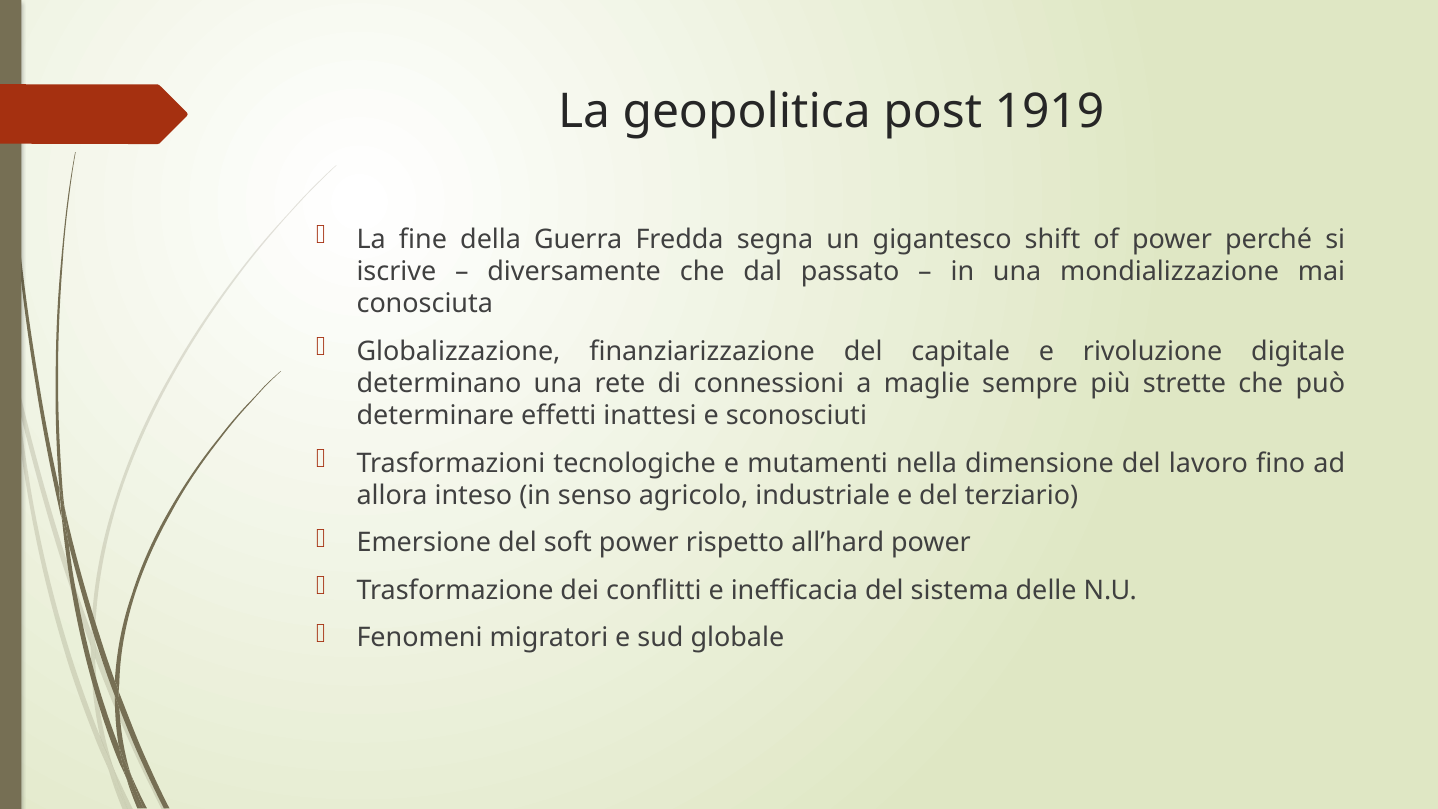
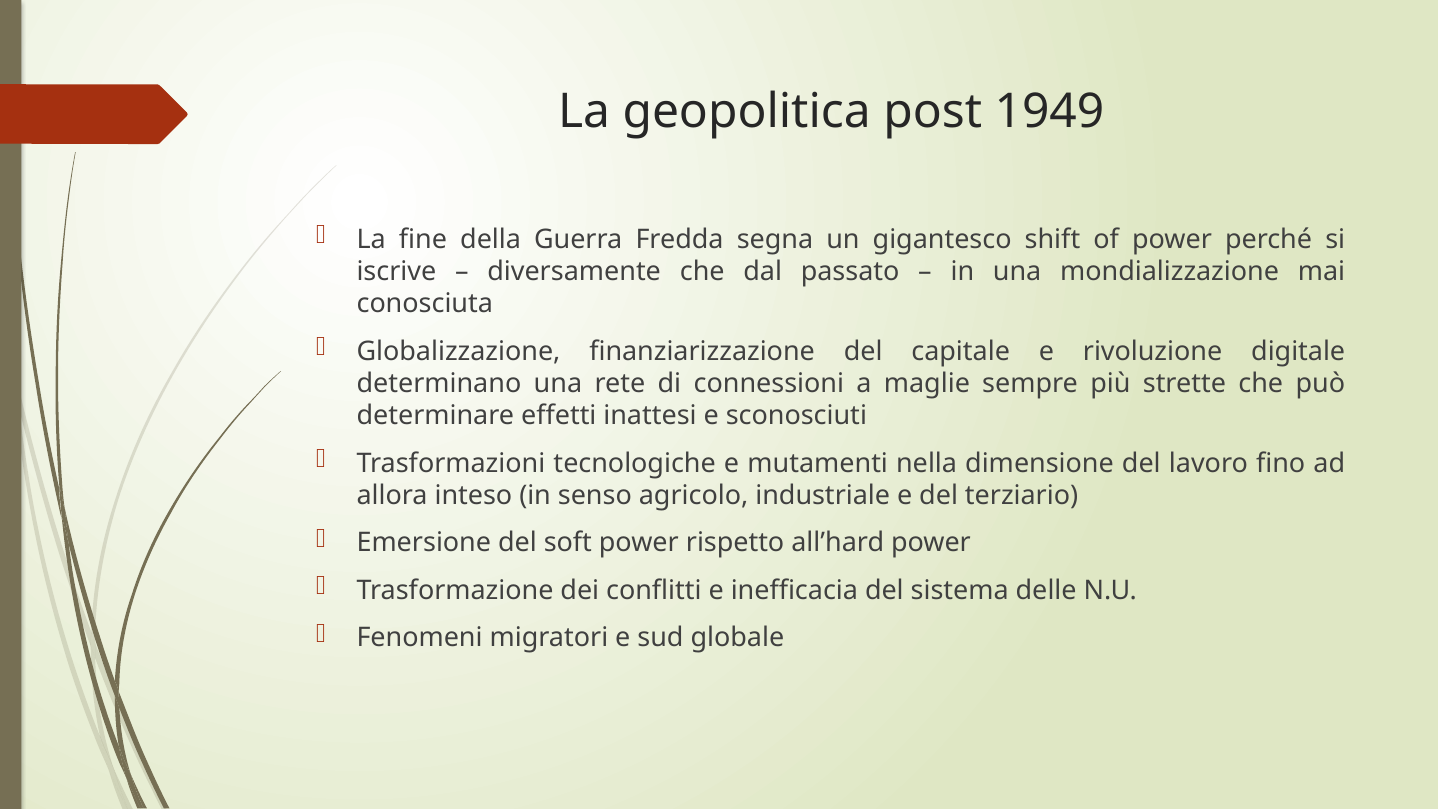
1919: 1919 -> 1949
